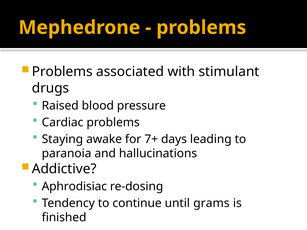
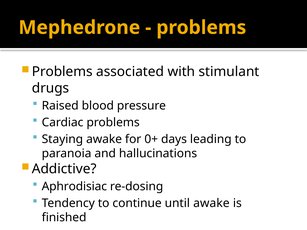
7+: 7+ -> 0+
until grams: grams -> awake
